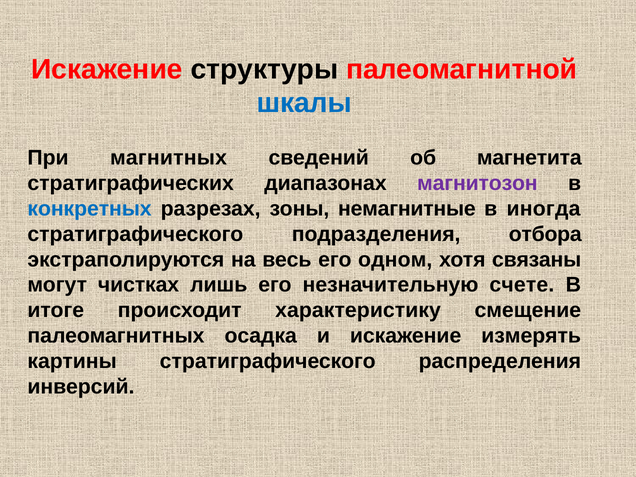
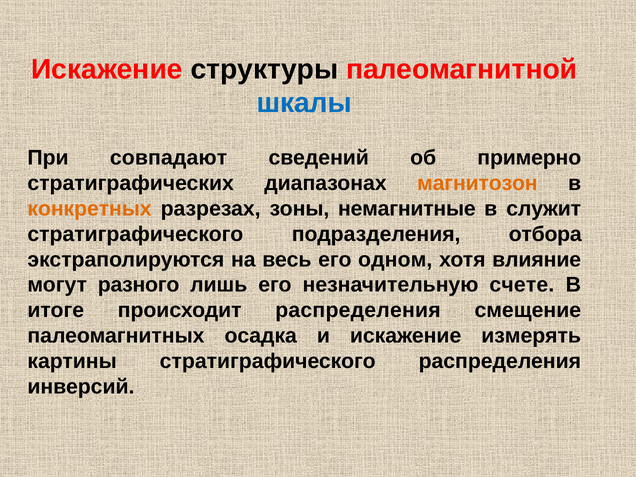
магнитных: магнитных -> совпадают
магнетита: магнетита -> примерно
магнитозон colour: purple -> orange
конкретных colour: blue -> orange
иногда: иногда -> служит
связаны: связаны -> влияние
чистках: чистках -> разного
происходит характеристику: характеристику -> распределения
